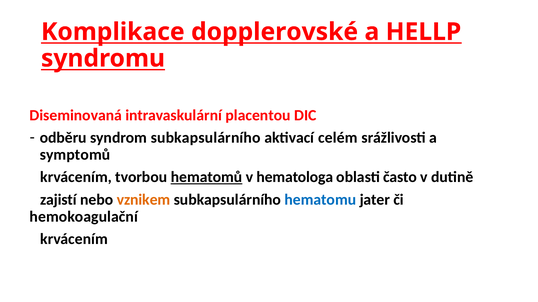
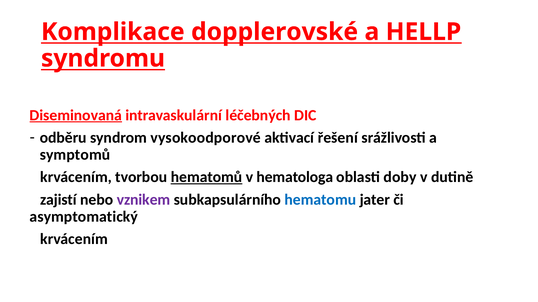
Diseminovaná underline: none -> present
placentou: placentou -> léčebných
syndrom subkapsulárního: subkapsulárního -> vysokoodporové
celém: celém -> řešení
často: často -> doby
vznikem colour: orange -> purple
hemokoagulační: hemokoagulační -> asymptomatický
